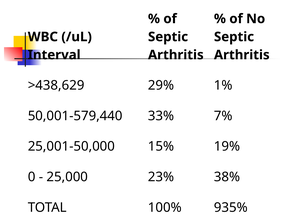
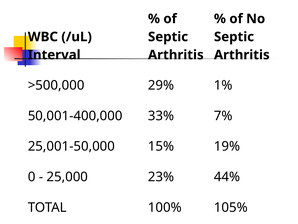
>438,629: >438,629 -> >500,000
50,001-579,440: 50,001-579,440 -> 50,001-400,000
38%: 38% -> 44%
935%: 935% -> 105%
